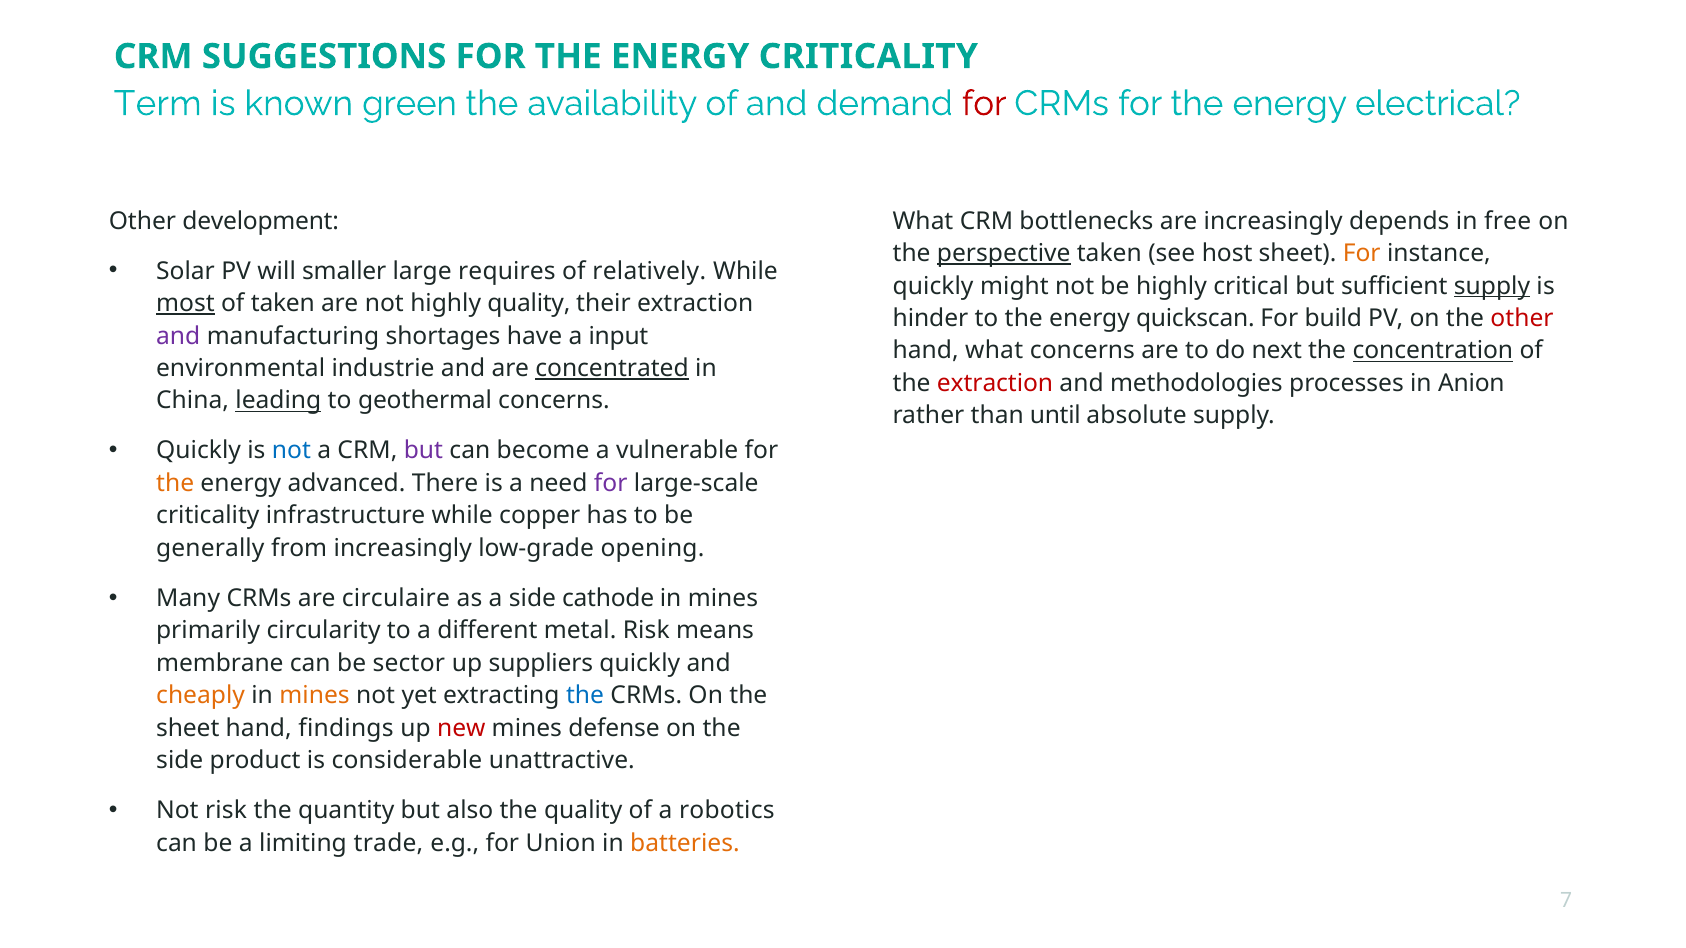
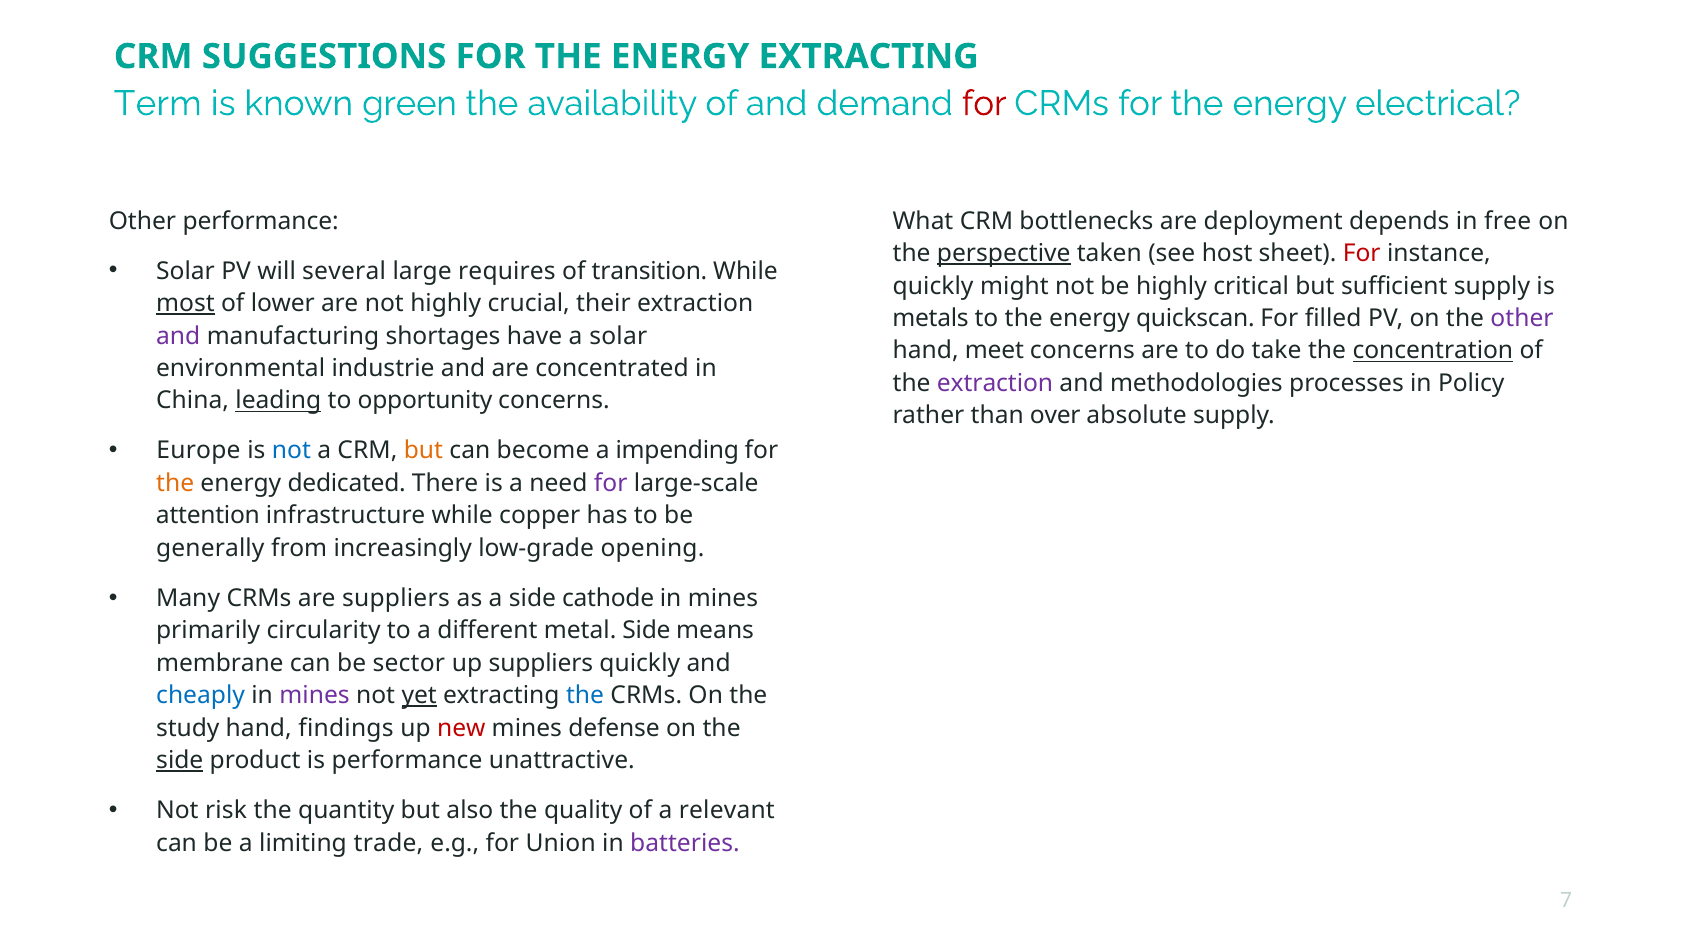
ENERGY CRITICALITY: CRITICALITY -> EXTRACTING
Other development: development -> performance
are increasingly: increasingly -> deployment
For at (1362, 254) colour: orange -> red
smaller: smaller -> several
relatively: relatively -> transition
supply at (1492, 286) underline: present -> none
of taken: taken -> lower
highly quality: quality -> crucial
hinder: hinder -> metals
build: build -> filled
other at (1522, 319) colour: red -> purple
a input: input -> solar
hand what: what -> meet
next: next -> take
concentrated underline: present -> none
extraction at (995, 383) colour: red -> purple
Anion: Anion -> Policy
geothermal: geothermal -> opportunity
until: until -> over
Quickly at (199, 451): Quickly -> Europe
but at (423, 451) colour: purple -> orange
vulnerable: vulnerable -> impending
advanced: advanced -> dedicated
criticality at (208, 516): criticality -> attention
are circulaire: circulaire -> suppliers
metal Risk: Risk -> Side
cheaply colour: orange -> blue
mines at (315, 696) colour: orange -> purple
yet underline: none -> present
sheet at (188, 728): sheet -> study
side at (180, 761) underline: none -> present
is considerable: considerable -> performance
robotics: robotics -> relevant
batteries colour: orange -> purple
